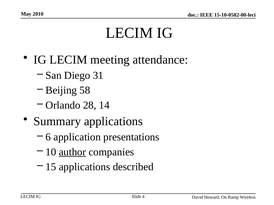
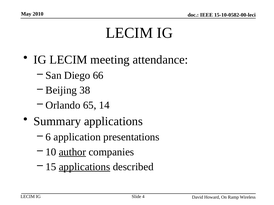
31: 31 -> 66
58: 58 -> 38
28: 28 -> 65
applications at (85, 167) underline: none -> present
